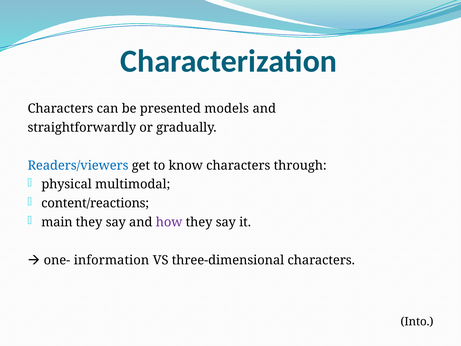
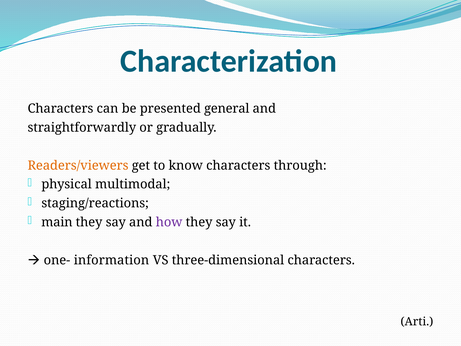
models: models -> general
Readers/viewers colour: blue -> orange
content/reactions: content/reactions -> staging/reactions
Into: Into -> Arti
